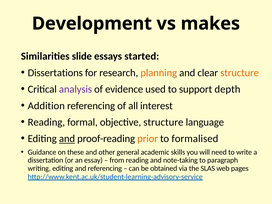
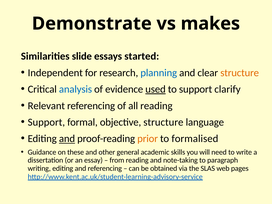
Development: Development -> Demonstrate
Dissertations: Dissertations -> Independent
planning colour: orange -> blue
analysis colour: purple -> blue
used underline: none -> present
depth: depth -> clarify
Addition: Addition -> Relevant
all interest: interest -> reading
Reading at (46, 122): Reading -> Support
